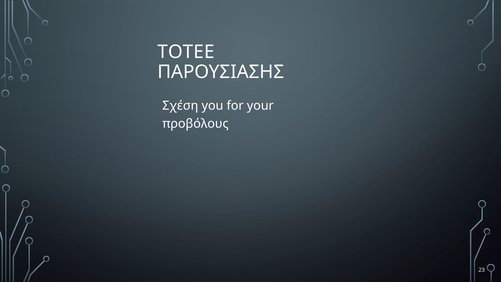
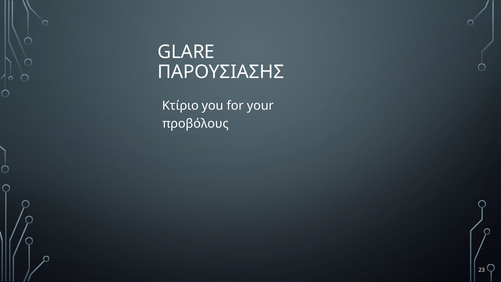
ΤΟΤΕΕ: ΤΟΤΕΕ -> GLARE
Σχέση: Σχέση -> Κτίριο
